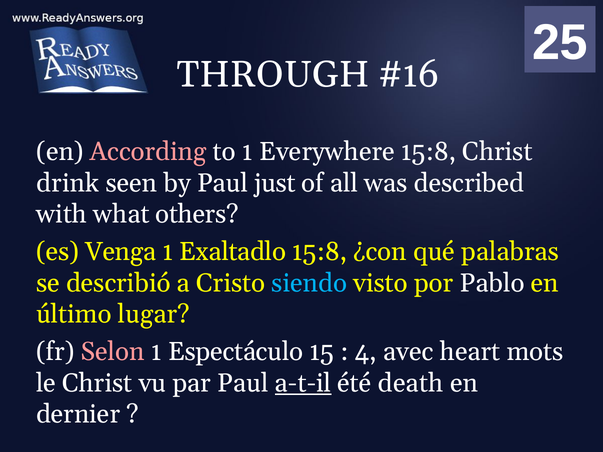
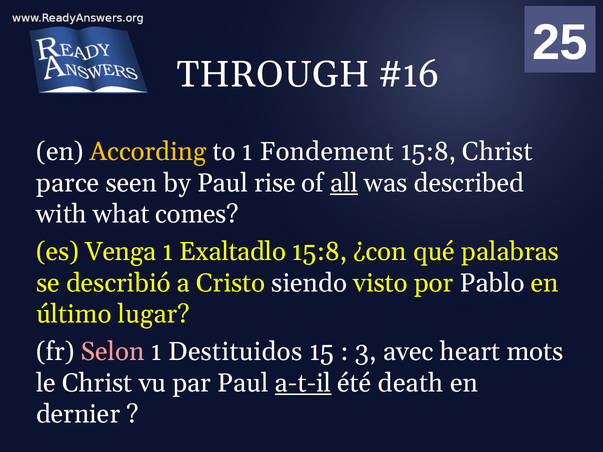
According colour: pink -> yellow
Everywhere: Everywhere -> Fondement
drink: drink -> parce
just: just -> rise
all underline: none -> present
others: others -> comes
siendo colour: light blue -> white
Espectáculo: Espectáculo -> Destituidos
4: 4 -> 3
